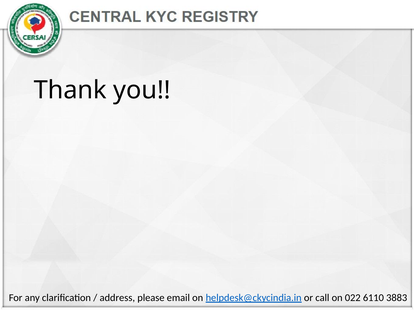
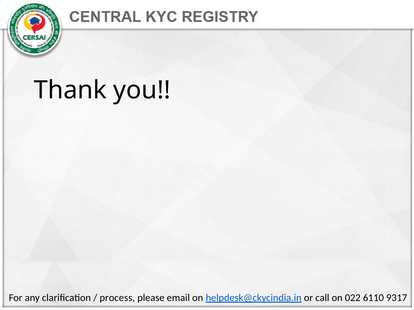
address: address -> process
3883: 3883 -> 9317
